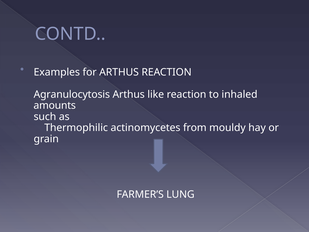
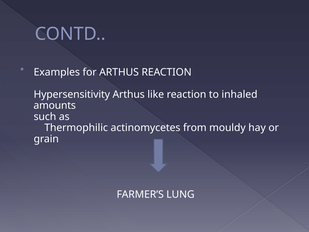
Agranulocytosis: Agranulocytosis -> Hypersensitivity
